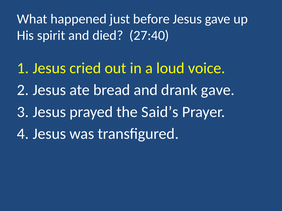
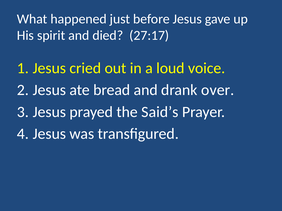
27:40: 27:40 -> 27:17
drank gave: gave -> over
